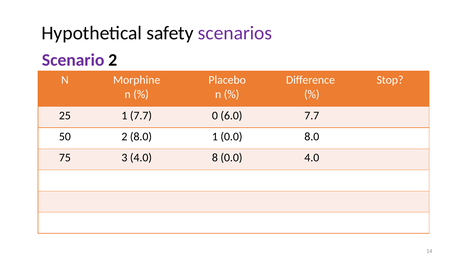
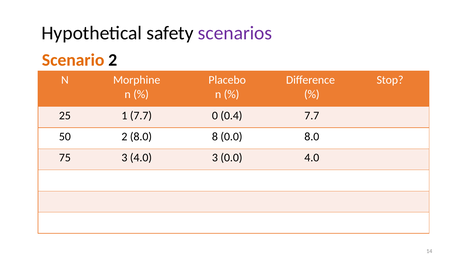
Scenario colour: purple -> orange
6.0: 6.0 -> 0.4
8.0 1: 1 -> 8
4.0 8: 8 -> 3
